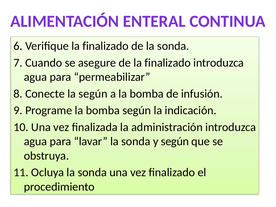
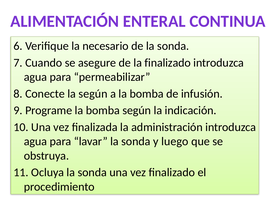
Verifique la finalizado: finalizado -> necesario
y según: según -> luego
